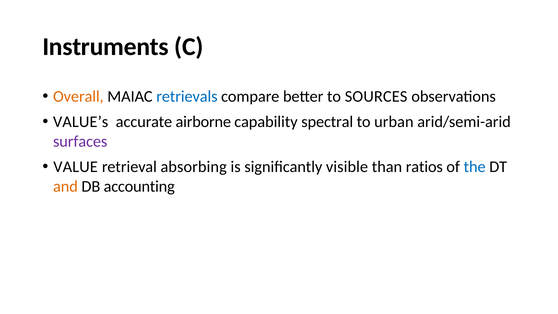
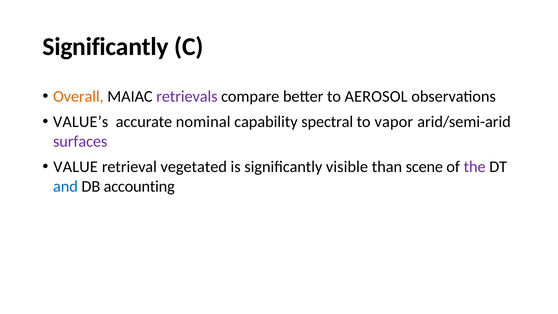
Instruments at (106, 47): Instruments -> Significantly
retrievals colour: blue -> purple
SOURCES: SOURCES -> AEROSOL
airborne: airborne -> nominal
urban: urban -> vapor
absorbing: absorbing -> vegetated
ratios: ratios -> scene
the colour: blue -> purple
and colour: orange -> blue
